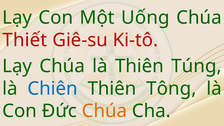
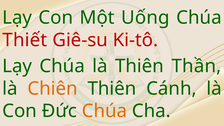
Túng: Túng -> Thần
Chiên colour: blue -> orange
Tông: Tông -> Cánh
